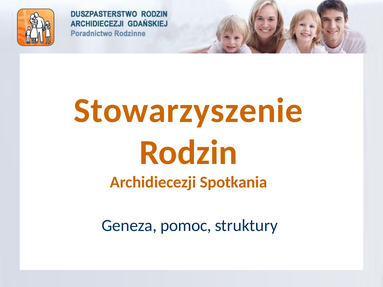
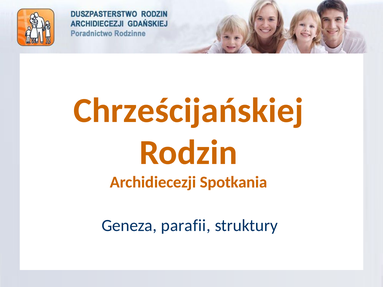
Stowarzyszenie: Stowarzyszenie -> Chrześcijańskiej
pomoc: pomoc -> parafii
